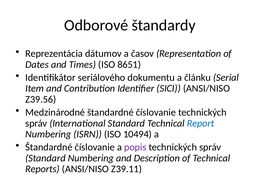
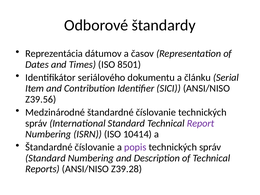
8651: 8651 -> 8501
Report colour: blue -> purple
10494: 10494 -> 10414
Z39.11: Z39.11 -> Z39.28
